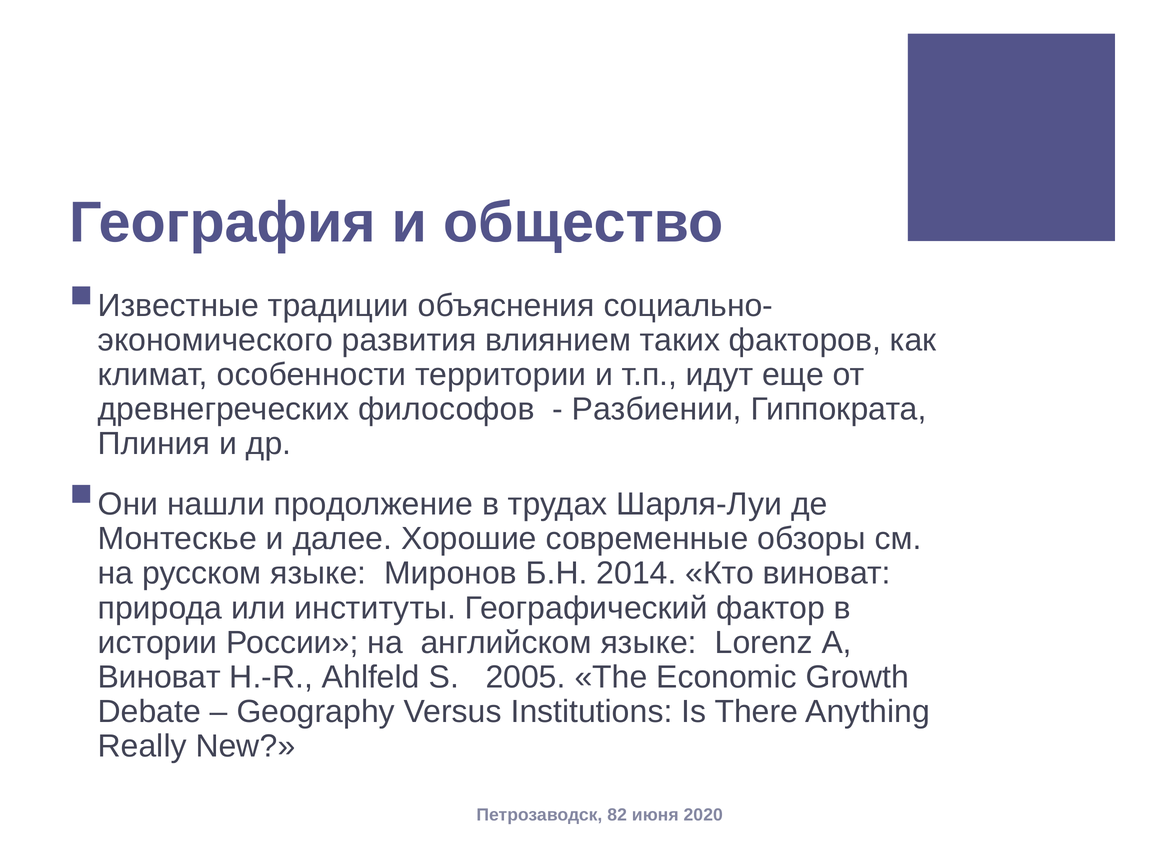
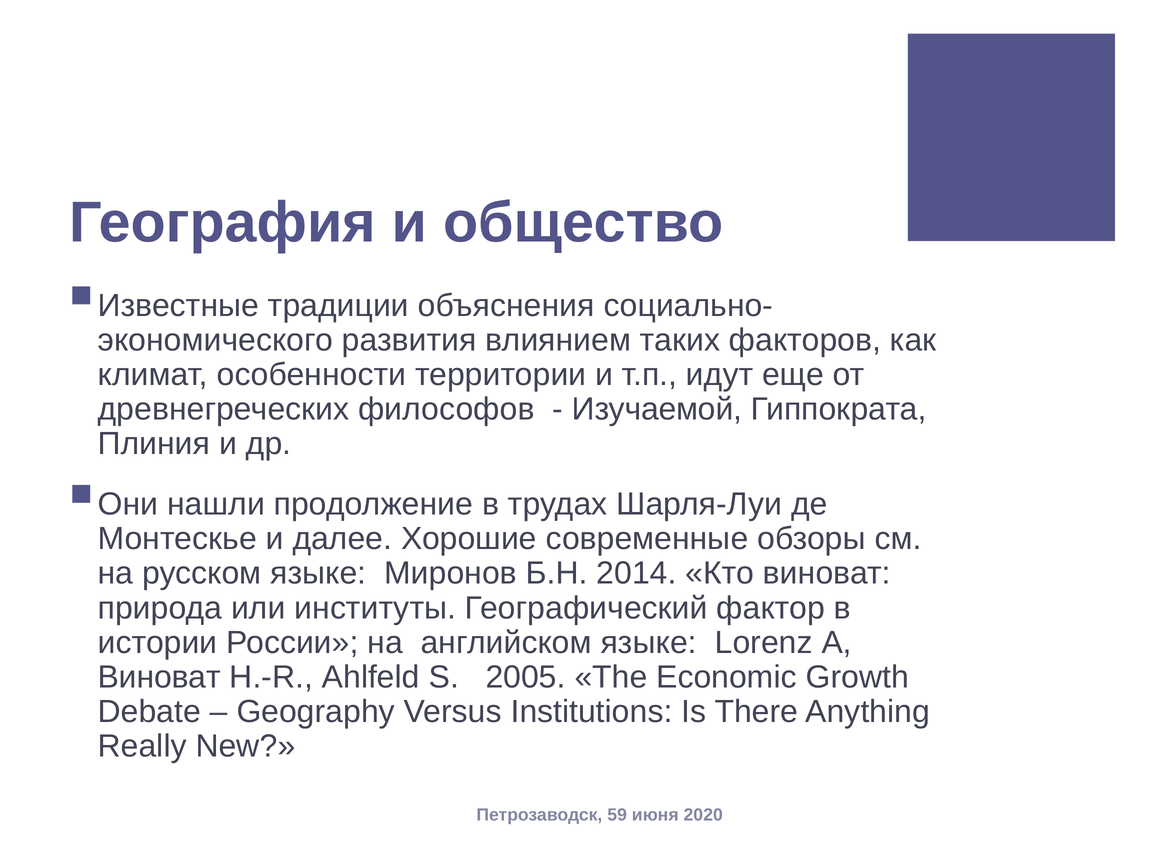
Разбиении: Разбиении -> Изучаемой
82: 82 -> 59
